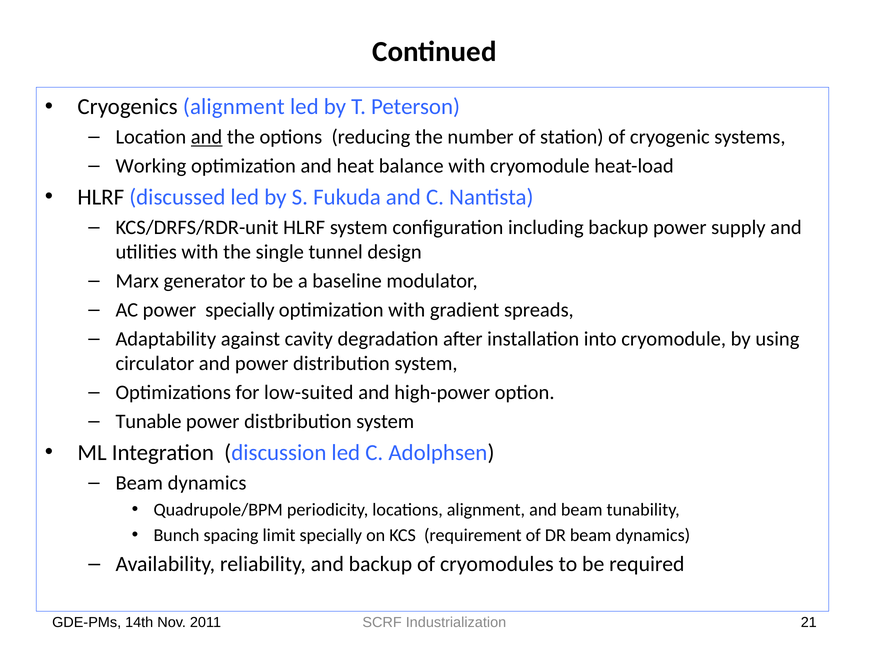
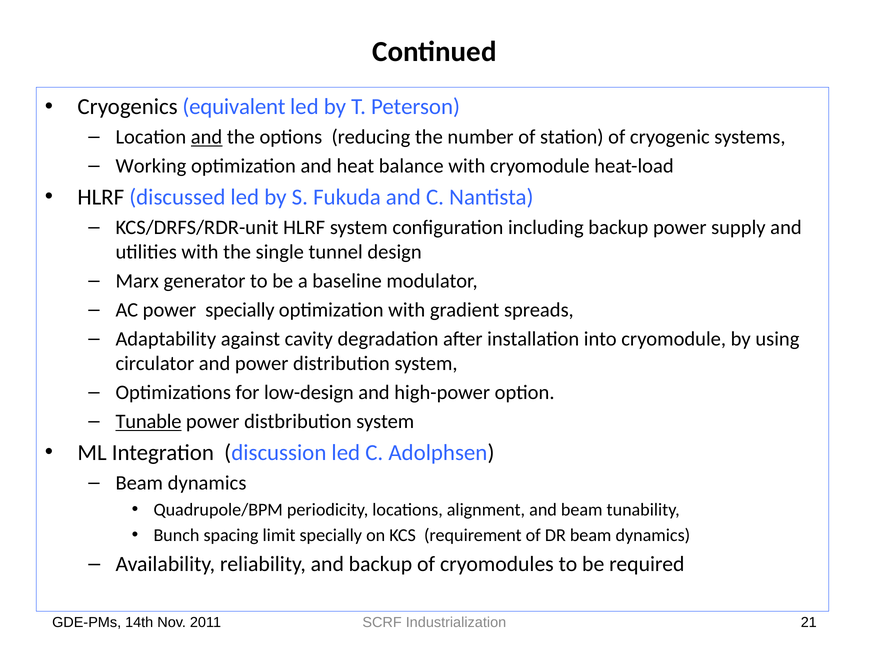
Cryogenics alignment: alignment -> equivalent
low-suited: low-suited -> low-design
Tunable underline: none -> present
